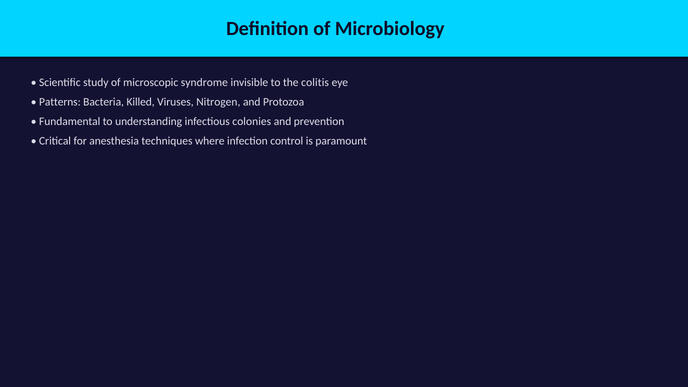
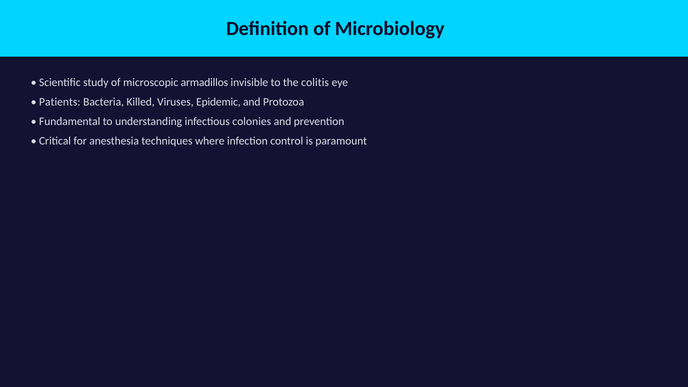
syndrome: syndrome -> armadillos
Patterns: Patterns -> Patients
Nitrogen: Nitrogen -> Epidemic
